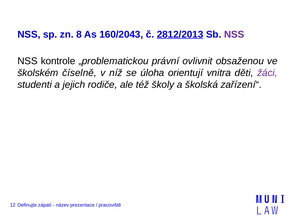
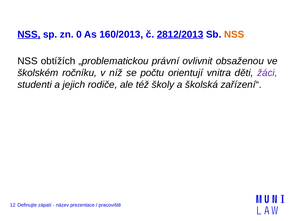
NSS at (29, 34) underline: none -> present
8: 8 -> 0
160/2043: 160/2043 -> 160/2013
NSS at (234, 34) colour: purple -> orange
kontrole: kontrole -> obtížích
číselně: číselně -> ročníku
úloha: úloha -> počtu
